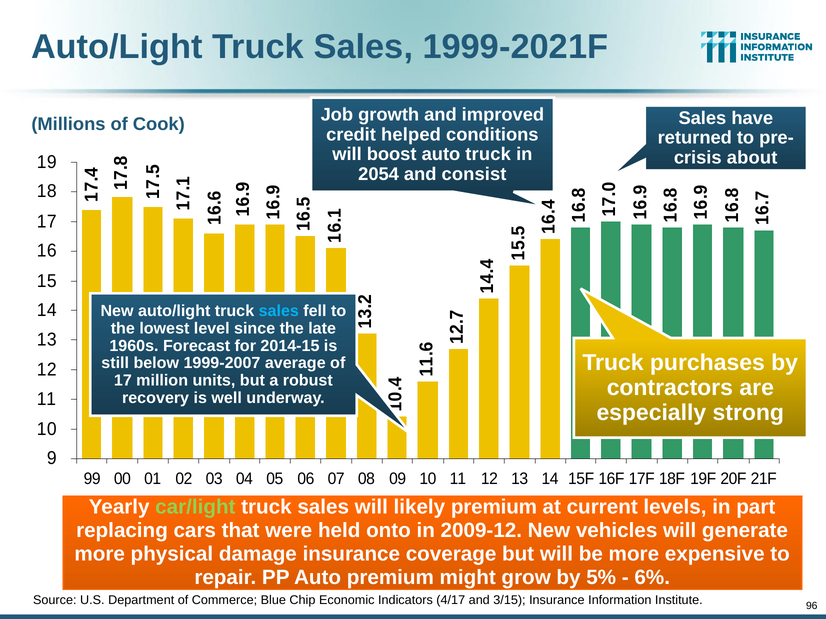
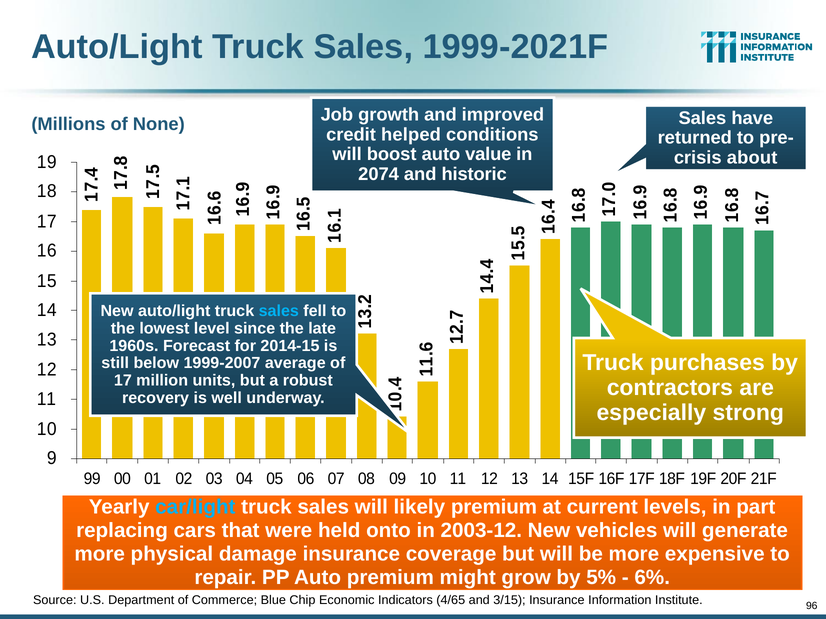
Cook: Cook -> None
auto truck: truck -> value
2054: 2054 -> 2074
consist: consist -> historic
car/light colour: light green -> light blue
2009-12: 2009-12 -> 2003-12
4/17: 4/17 -> 4/65
